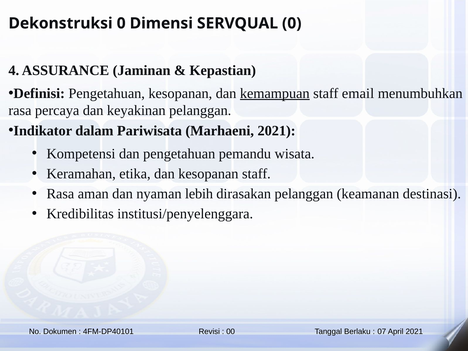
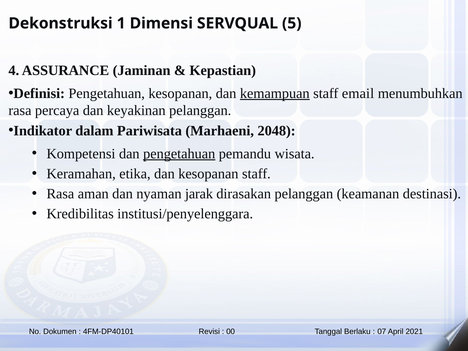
Dekonstruksi 0: 0 -> 1
SERVQUAL 0: 0 -> 5
Marhaeni 2021: 2021 -> 2048
pengetahuan at (179, 154) underline: none -> present
lebih: lebih -> jarak
